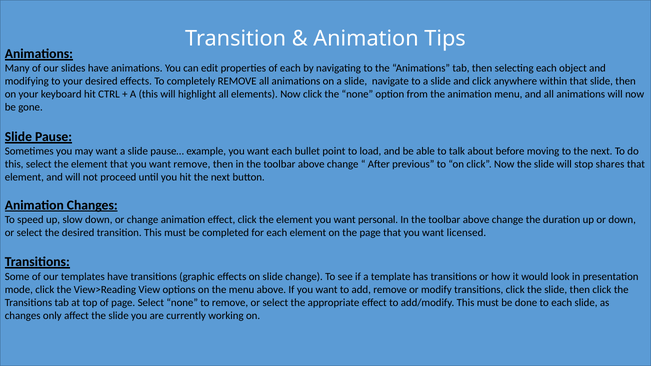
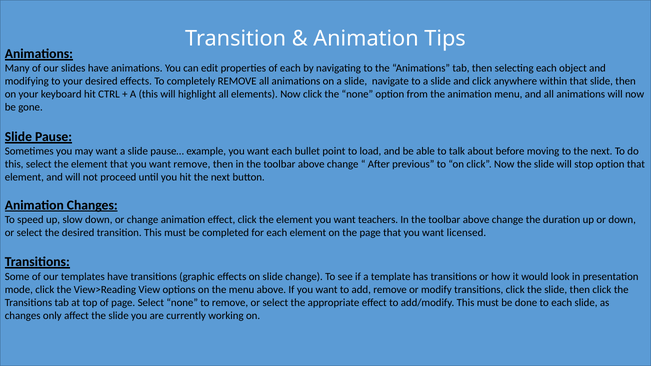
stop shares: shares -> option
personal: personal -> teachers
